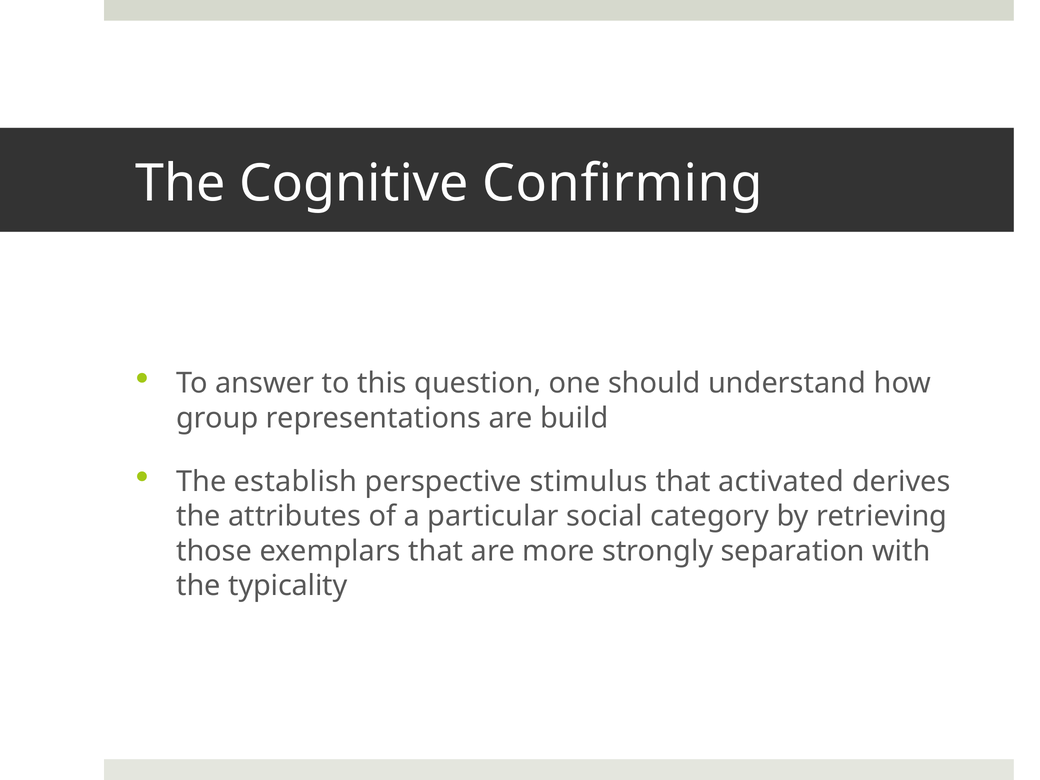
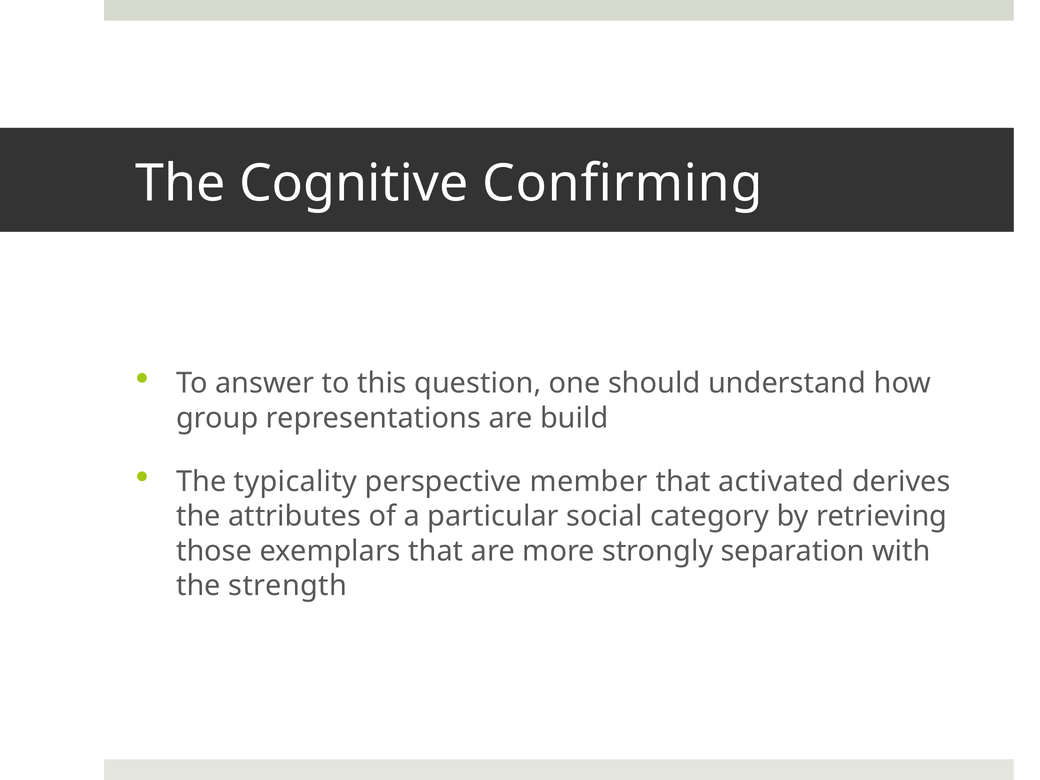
establish: establish -> typicality
stimulus: stimulus -> member
typicality: typicality -> strength
